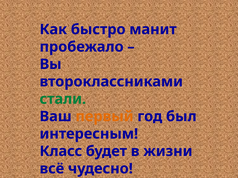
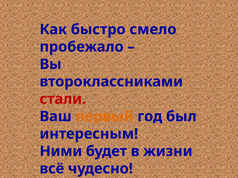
манит: манит -> смело
стали colour: green -> red
Класс: Класс -> Ними
